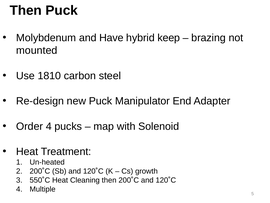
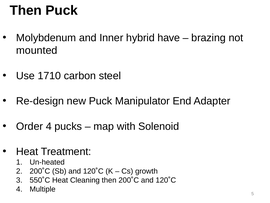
Have: Have -> Inner
keep: keep -> have
1810: 1810 -> 1710
